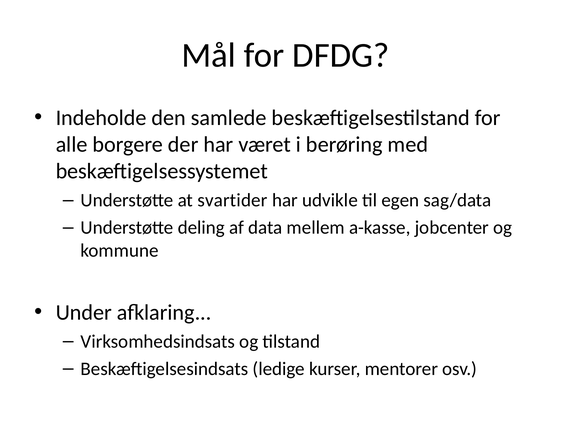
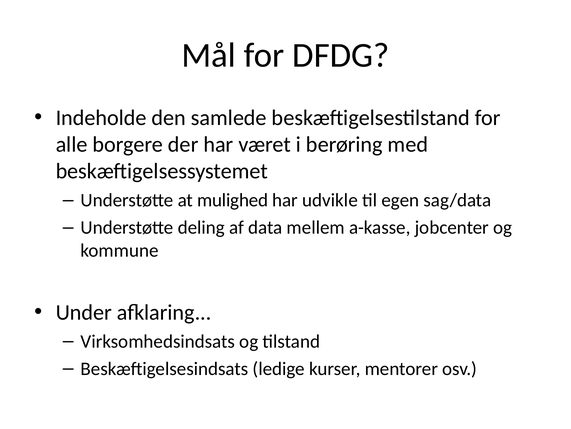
svartider: svartider -> mulighed
